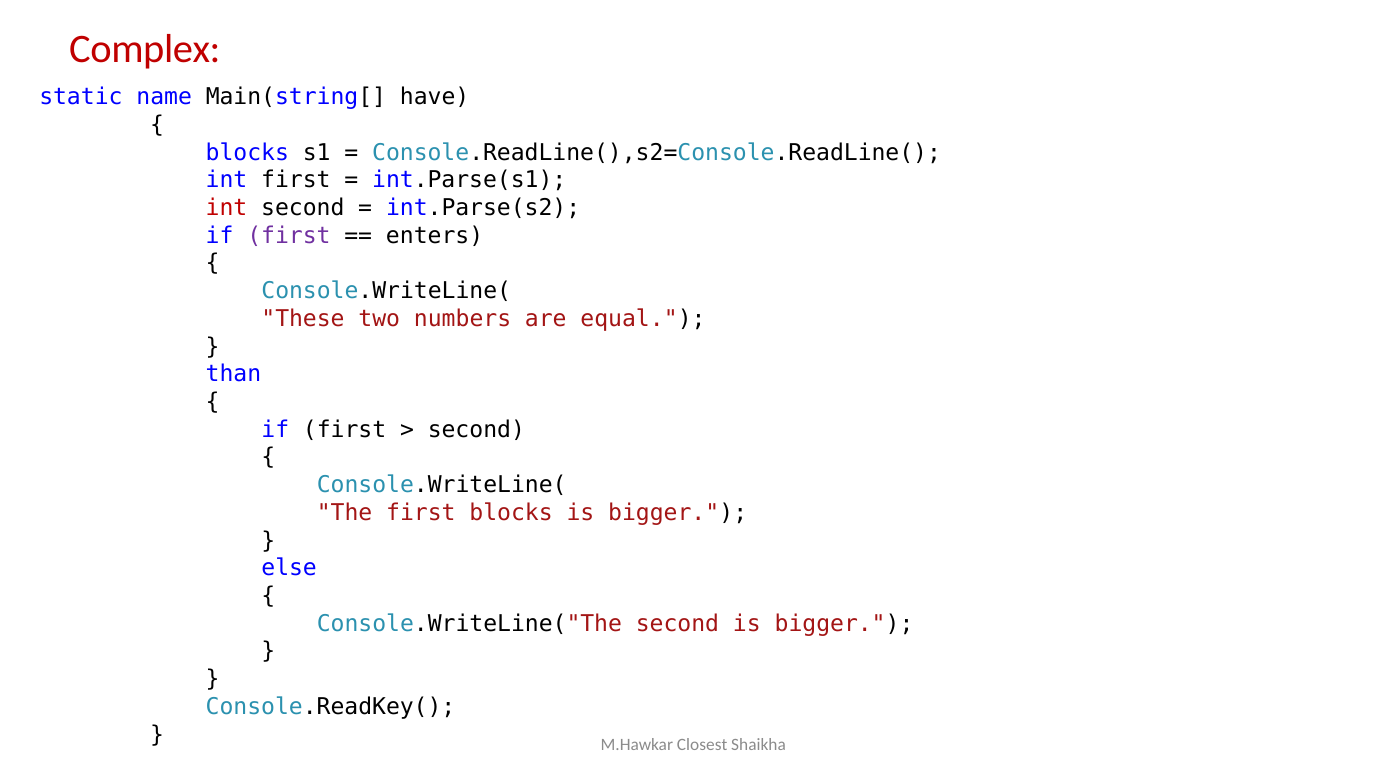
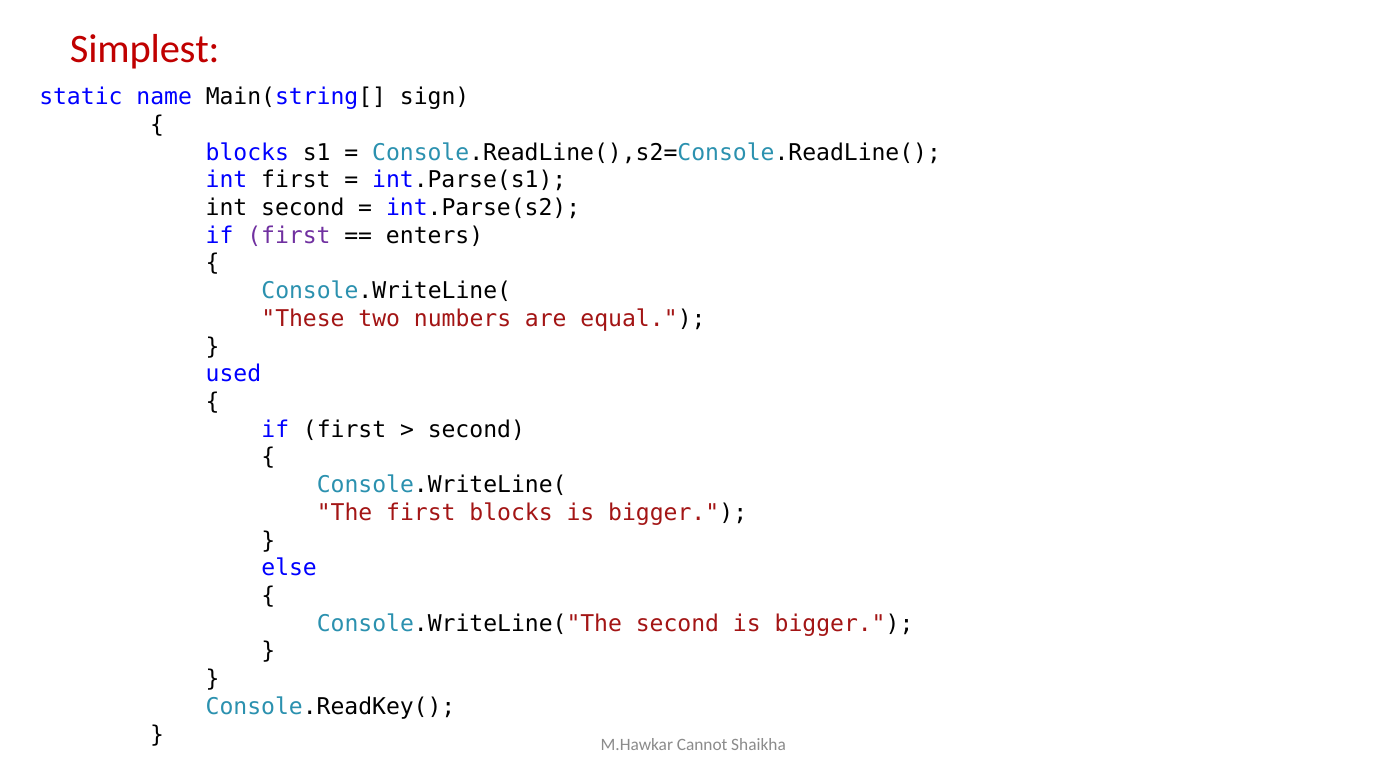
Complex: Complex -> Simplest
have: have -> sign
int at (227, 208) colour: red -> black
than: than -> used
Closest: Closest -> Cannot
